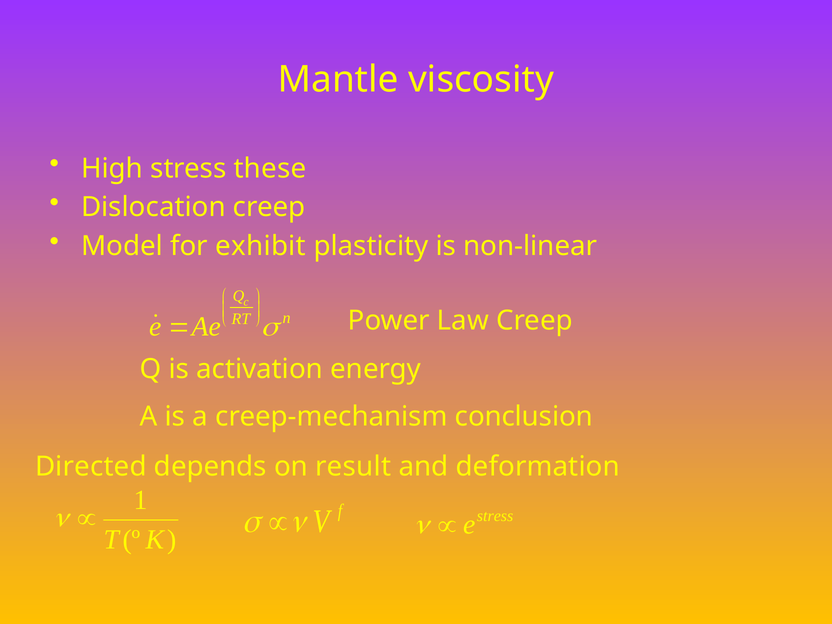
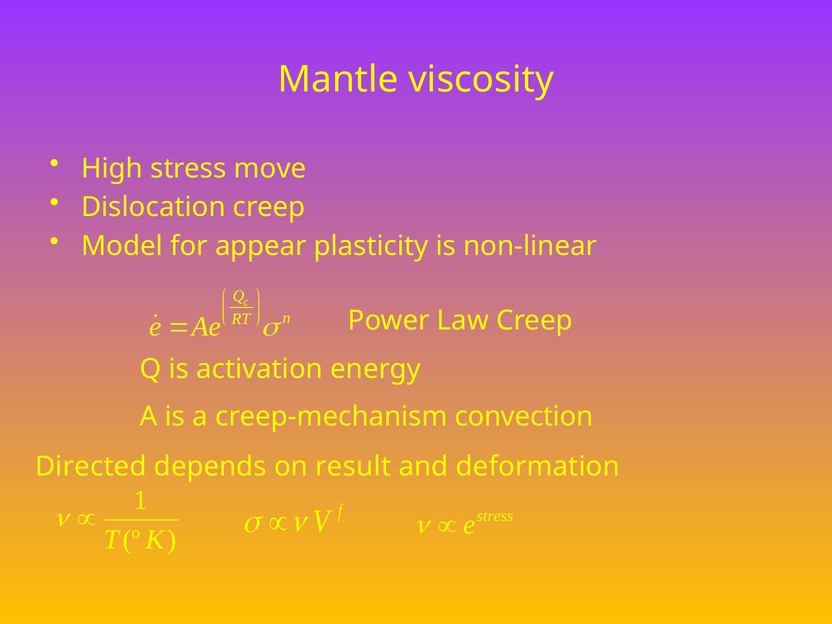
these: these -> move
exhibit: exhibit -> appear
conclusion: conclusion -> convection
